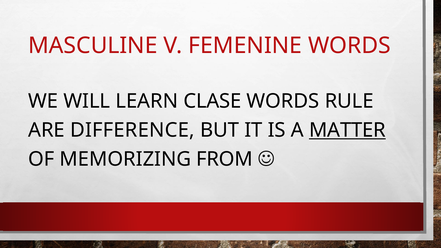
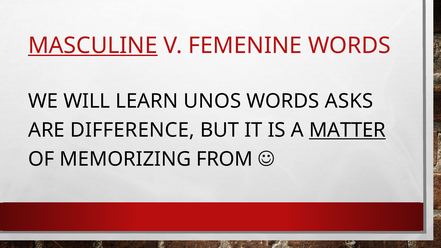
MASCULINE underline: none -> present
CLASE: CLASE -> UNOS
RULE: RULE -> ASKS
